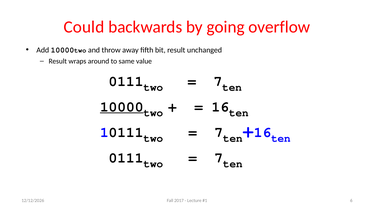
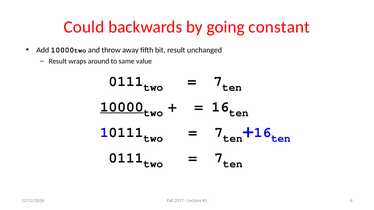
overflow: overflow -> constant
